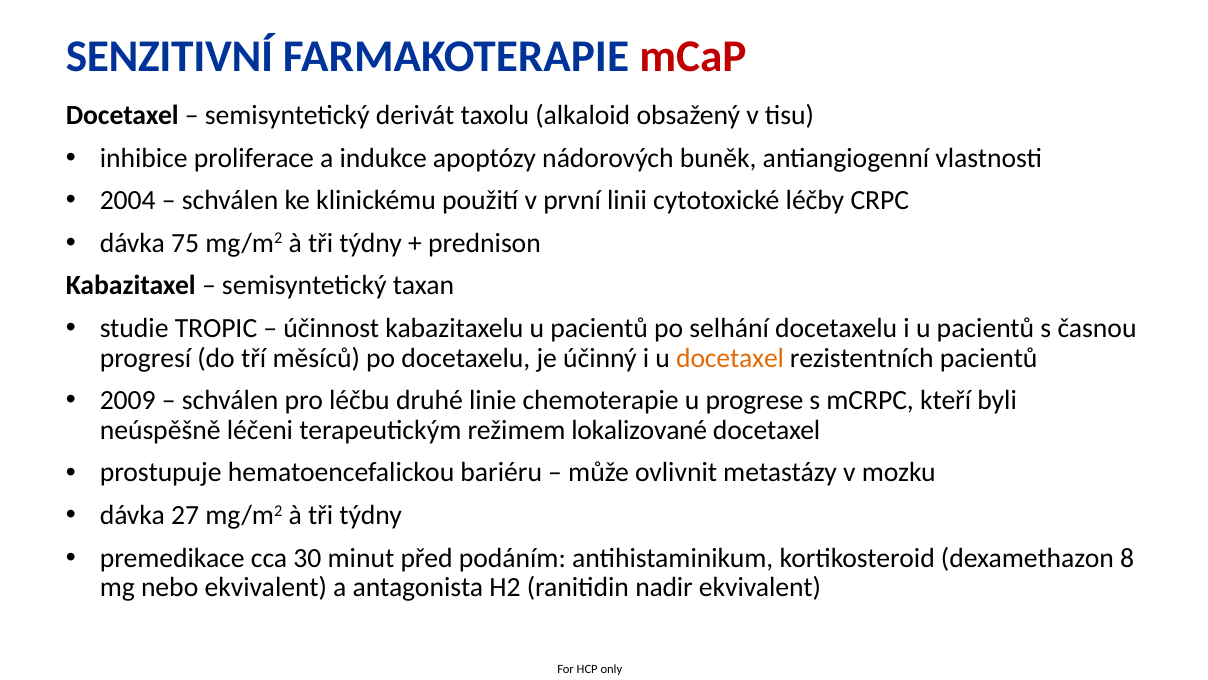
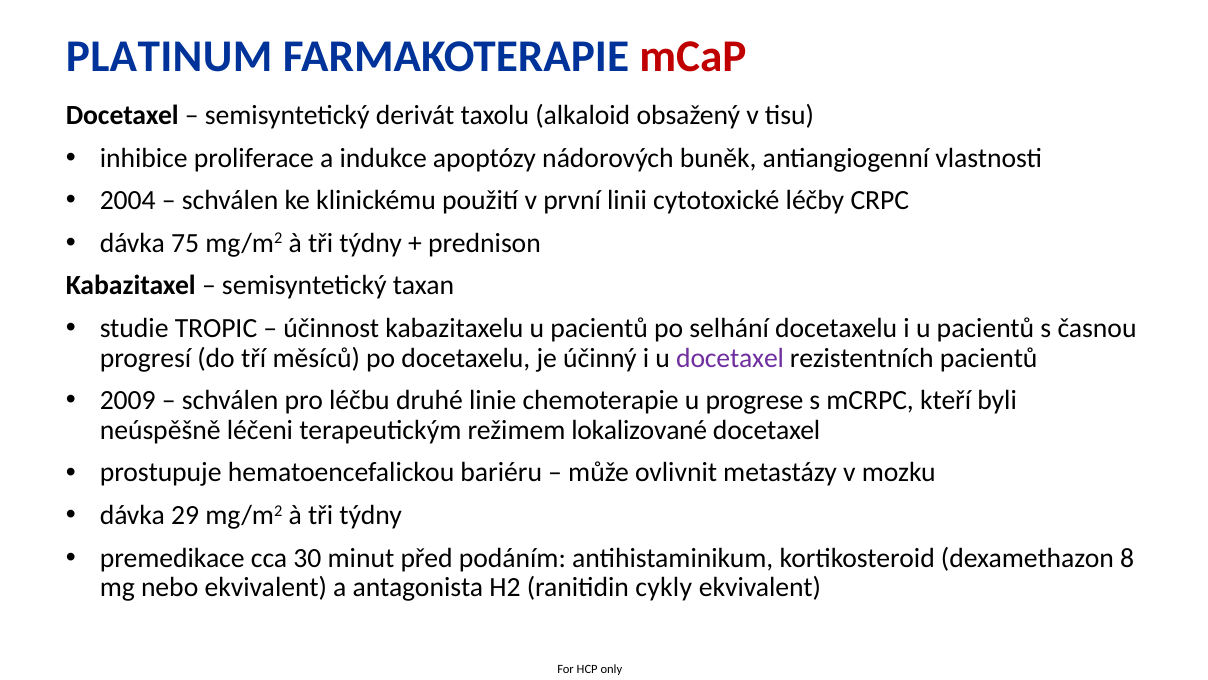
SENZITIVNÍ: SENZITIVNÍ -> PLATINUM
docetaxel at (730, 358) colour: orange -> purple
27: 27 -> 29
nadir: nadir -> cykly
